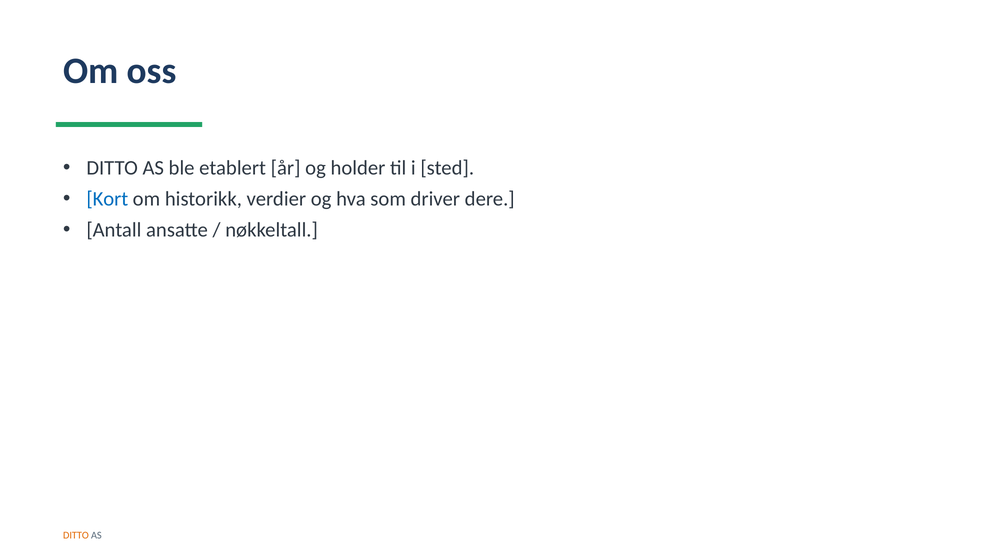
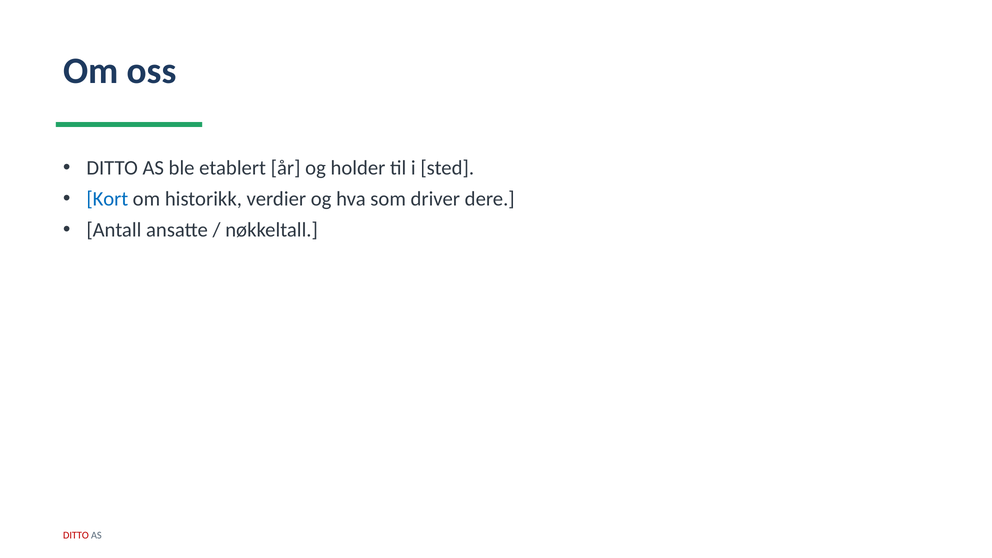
DITTO at (76, 535) colour: orange -> red
